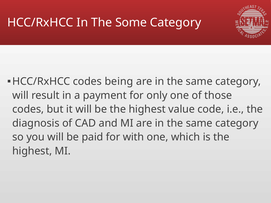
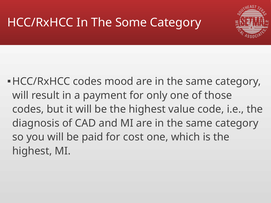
being: being -> mood
with: with -> cost
